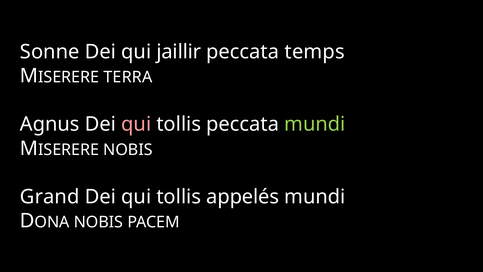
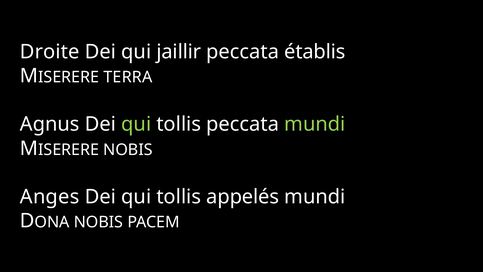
Sonne: Sonne -> Droite
temps: temps -> établis
qui at (136, 124) colour: pink -> light green
Grand: Grand -> Anges
